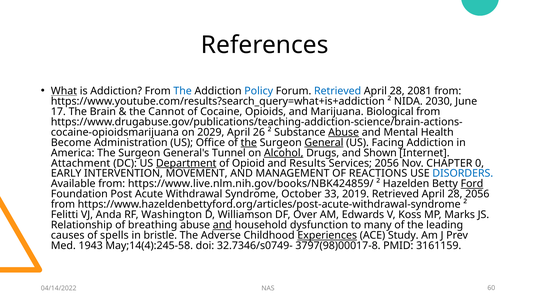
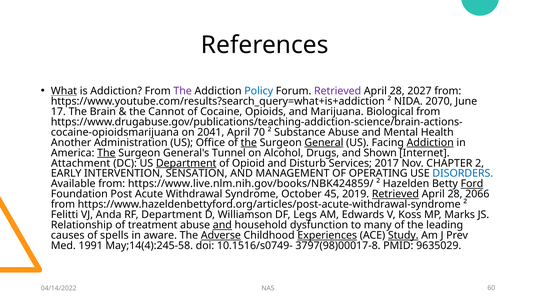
The at (183, 91) colour: blue -> purple
Retrieved at (338, 91) colour: blue -> purple
2081: 2081 -> 2027
2030: 2030 -> 2070
2029: 2029 -> 2041
26: 26 -> 70
Abuse at (344, 132) underline: present -> none
Become: Become -> Another
Addiction at (430, 142) underline: none -> present
The at (106, 153) underline: none -> present
Alcohol underline: present -> none
Results: Results -> Disturb
Services 2056: 2056 -> 2017
0: 0 -> 2
MOVEMENT: MOVEMENT -> SENSATION
REACTIONS: REACTIONS -> OPERATING
33: 33 -> 45
Retrieved at (395, 194) underline: none -> present
28 2056: 2056 -> 2066
RF Washington: Washington -> Department
Over: Over -> Legs
breathing: breathing -> treatment
bristle: bristle -> aware
Adverse underline: none -> present
Study underline: none -> present
1943: 1943 -> 1991
32.7346/s0749-: 32.7346/s0749- -> 10.1516/s0749-
3161159: 3161159 -> 9635029
